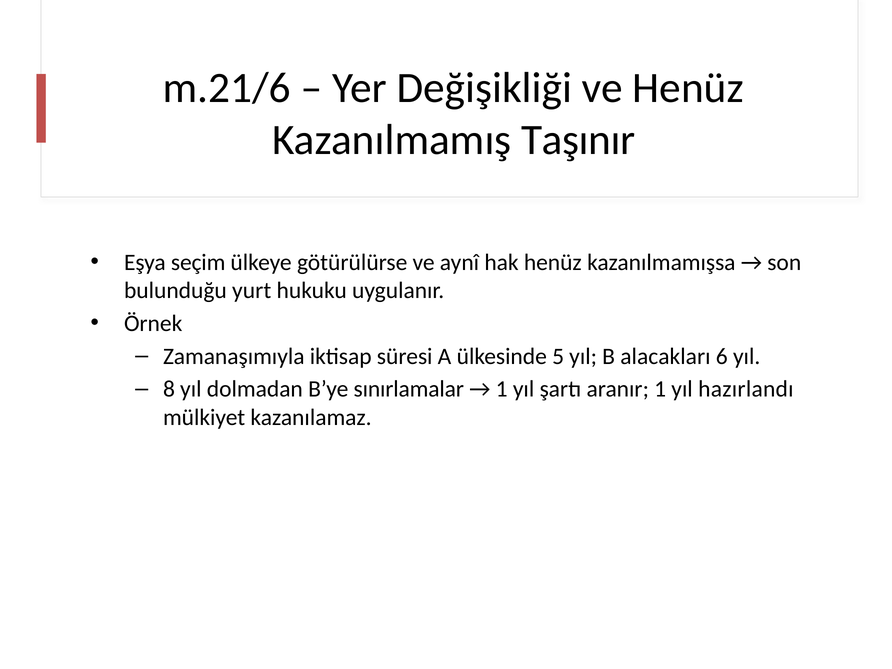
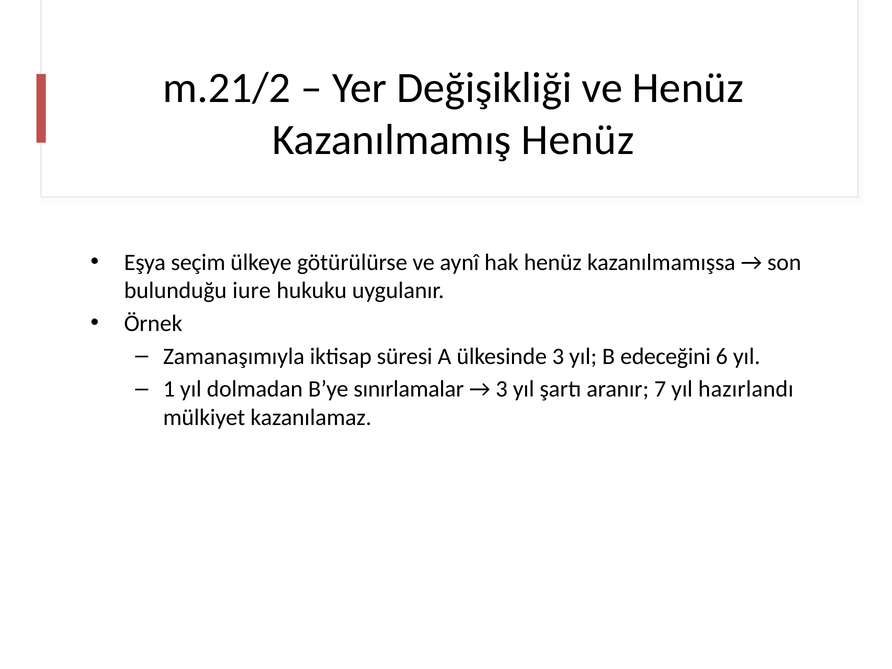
m.21/6: m.21/6 -> m.21/2
Kazanılmamış Taşınır: Taşınır -> Henüz
yurt: yurt -> iure
ülkesinde 5: 5 -> 3
alacakları: alacakları -> edeceğini
8: 8 -> 1
1 at (502, 389): 1 -> 3
aranır 1: 1 -> 7
